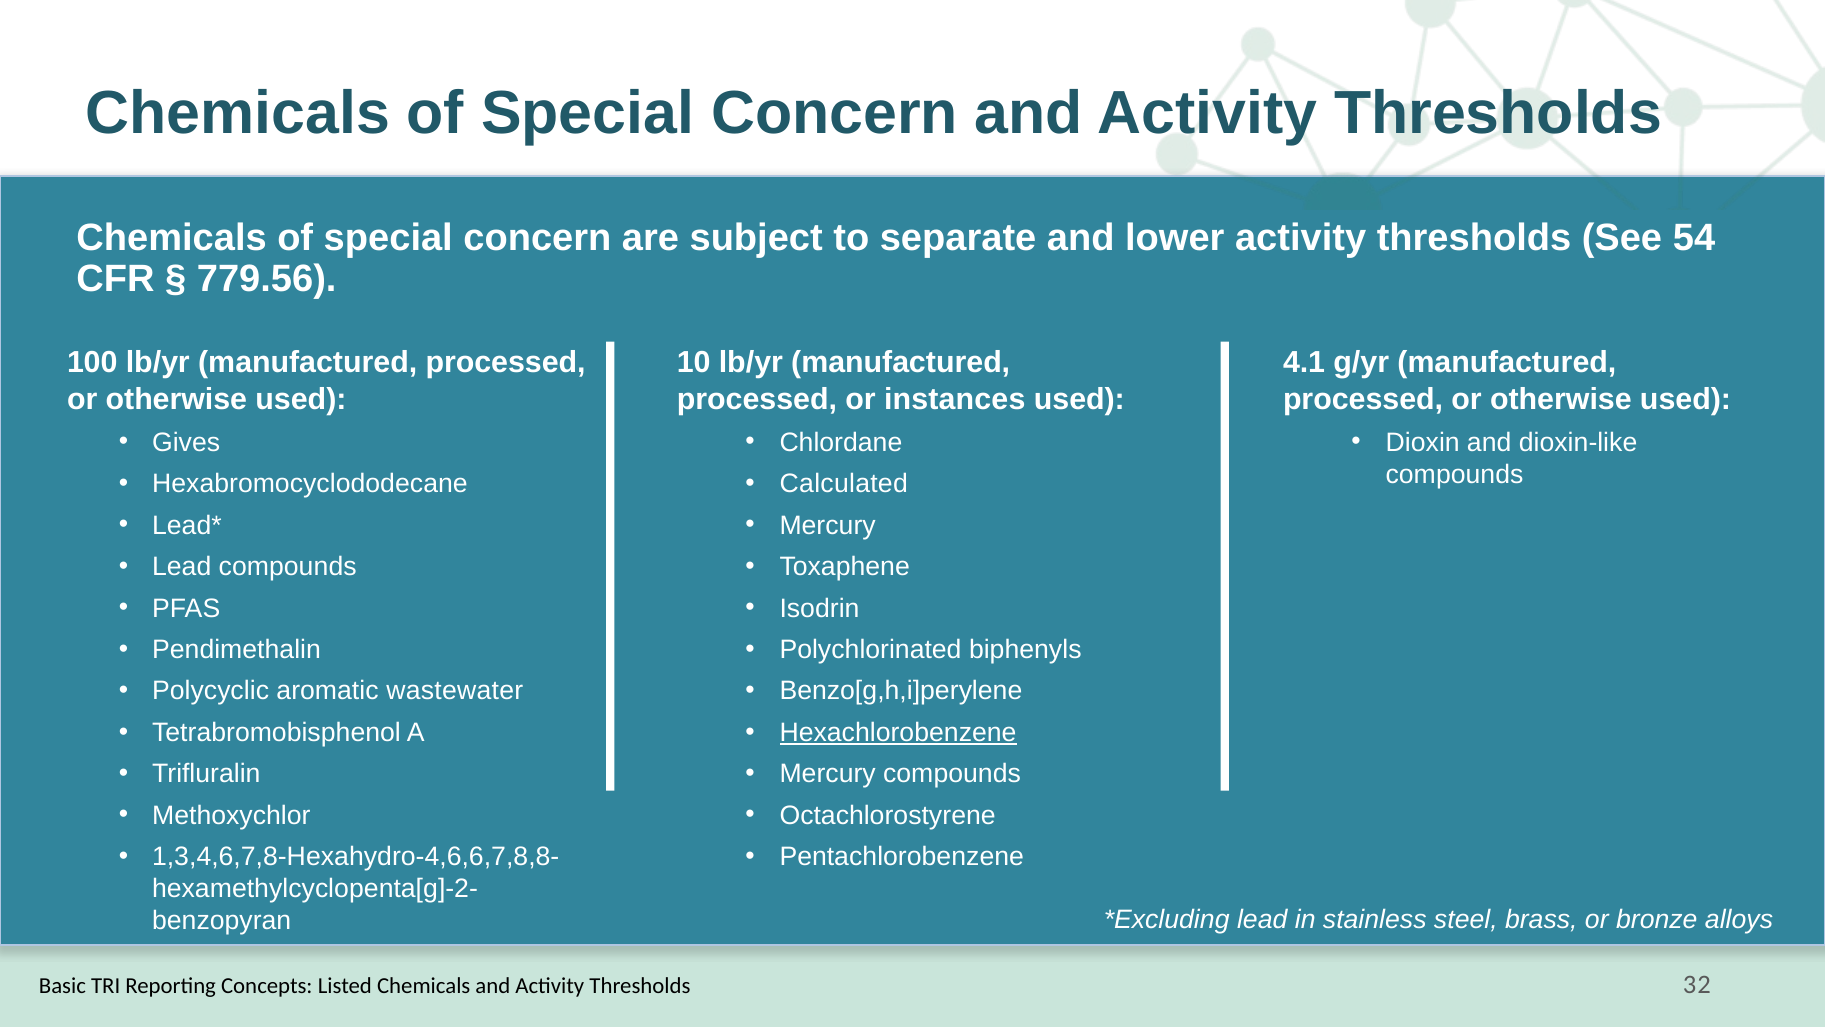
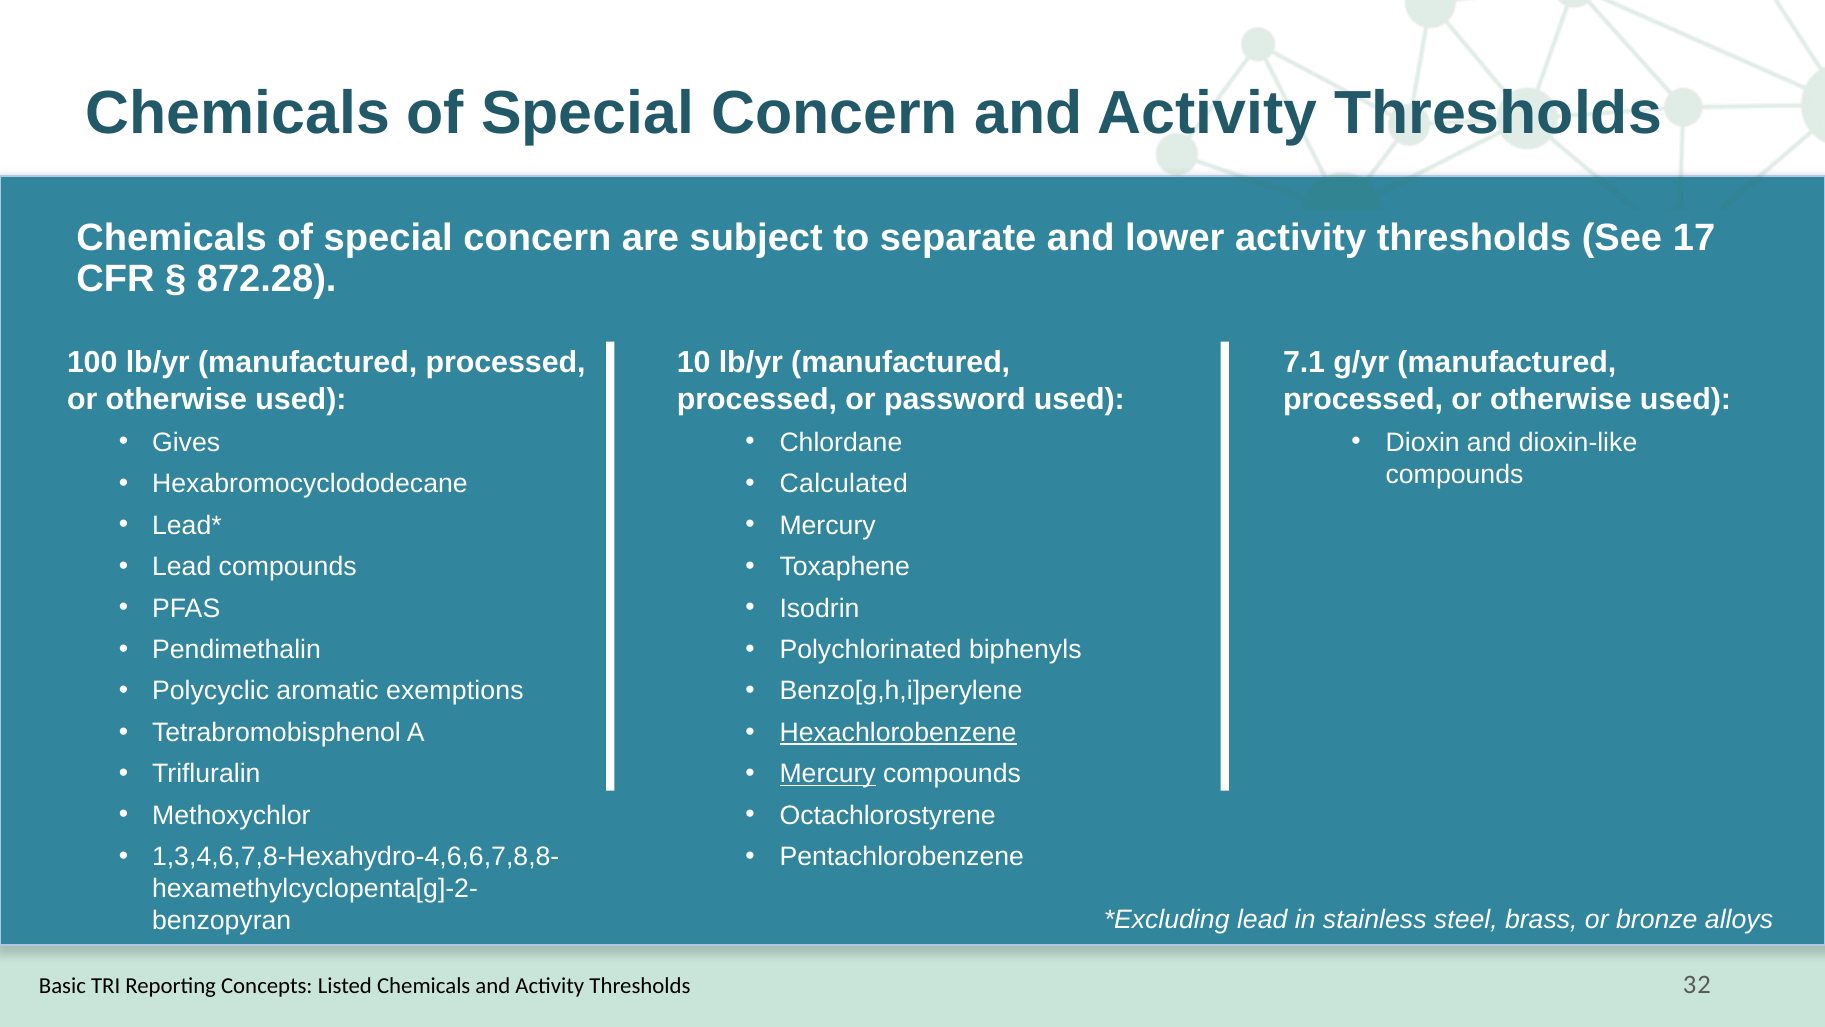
54: 54 -> 17
779.56: 779.56 -> 872.28
4.1: 4.1 -> 7.1
instances: instances -> password
wastewater: wastewater -> exemptions
Mercury at (828, 774) underline: none -> present
